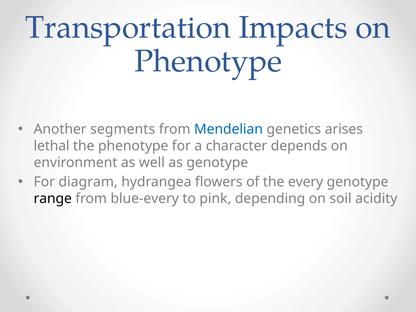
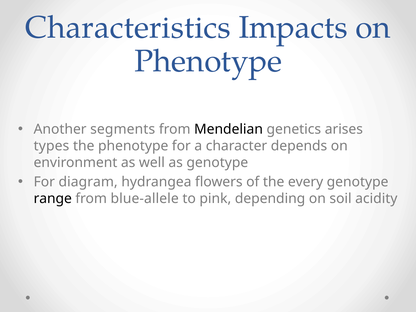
Transportation: Transportation -> Characteristics
Mendelian colour: blue -> black
lethal: lethal -> types
blue-every: blue-every -> blue-allele
